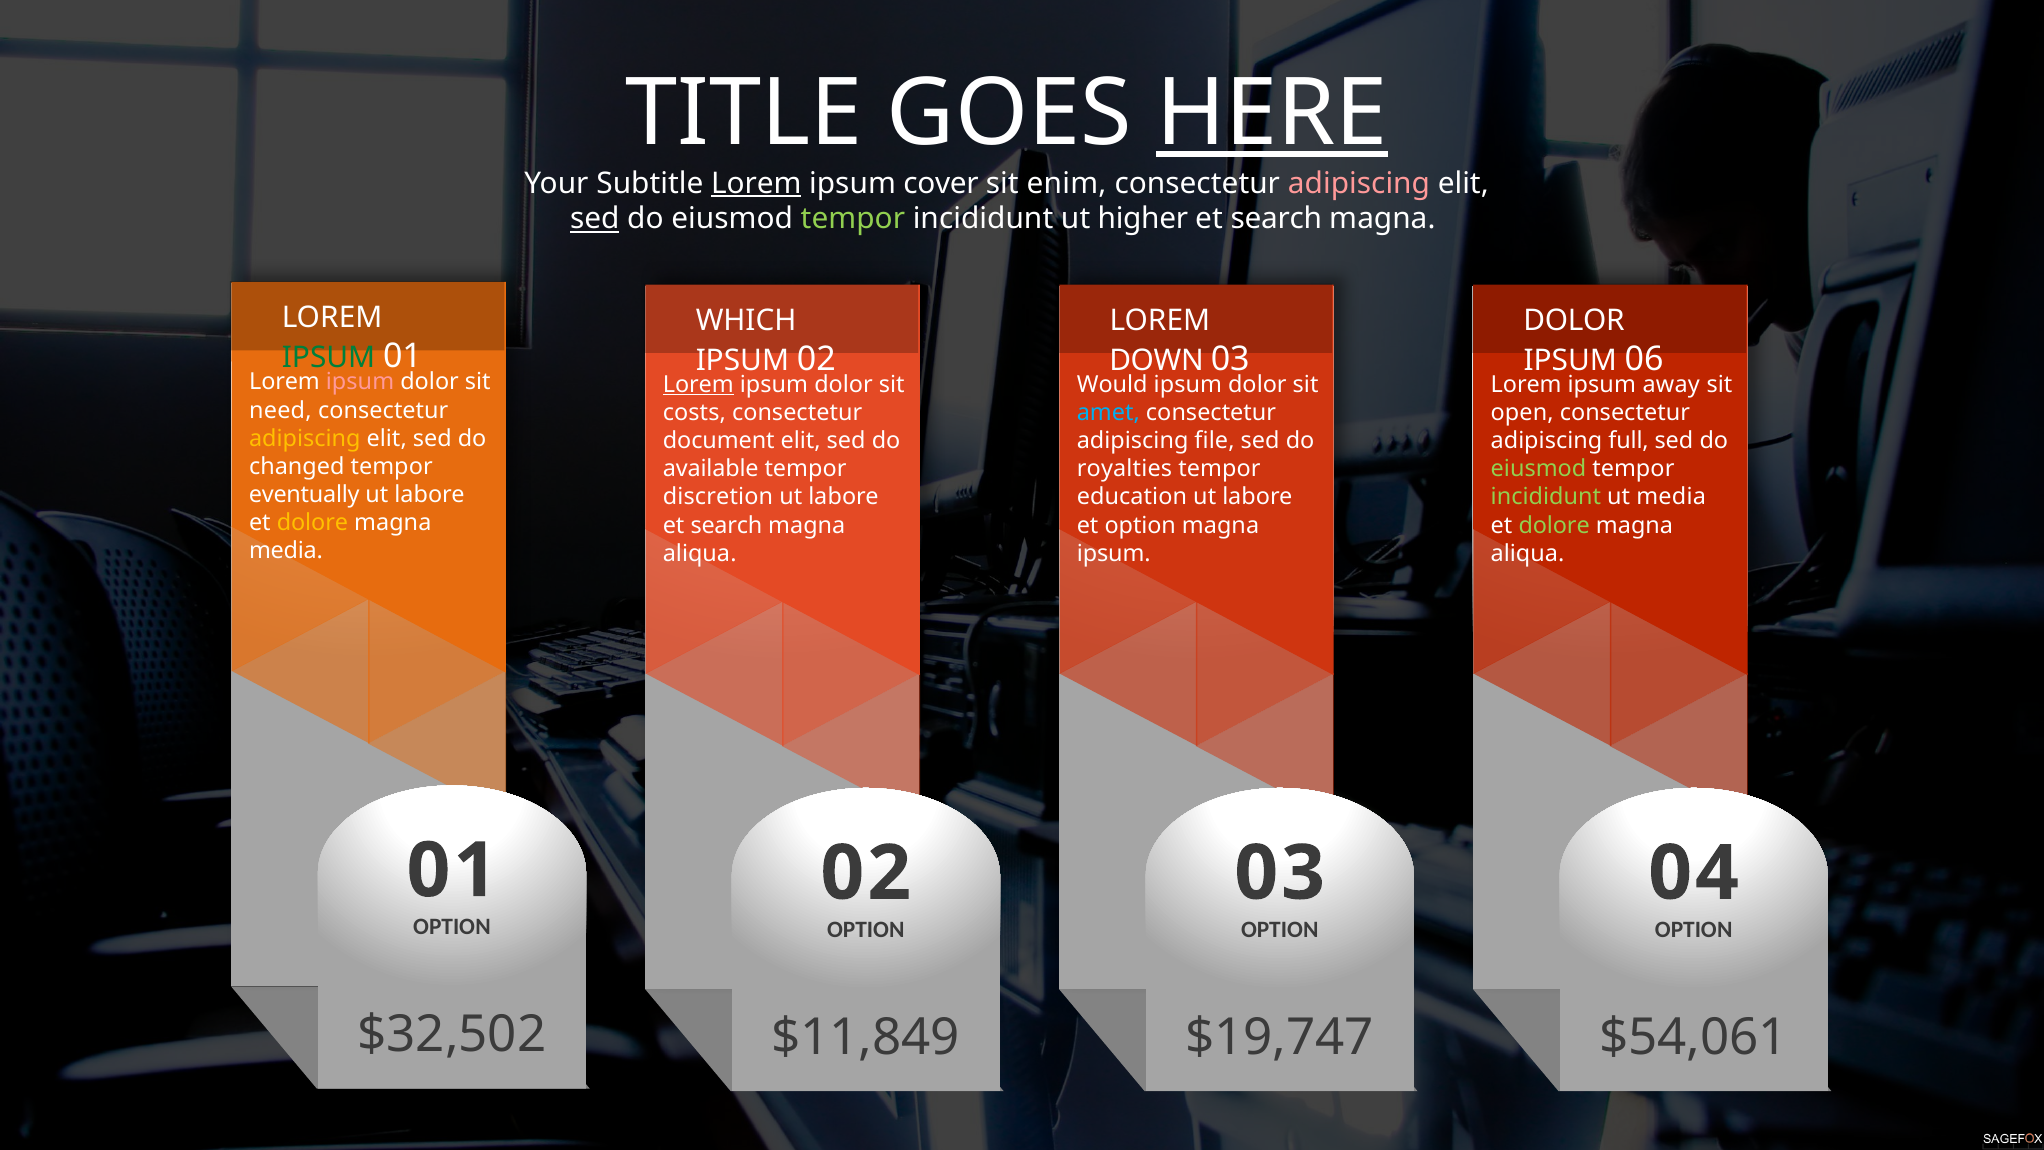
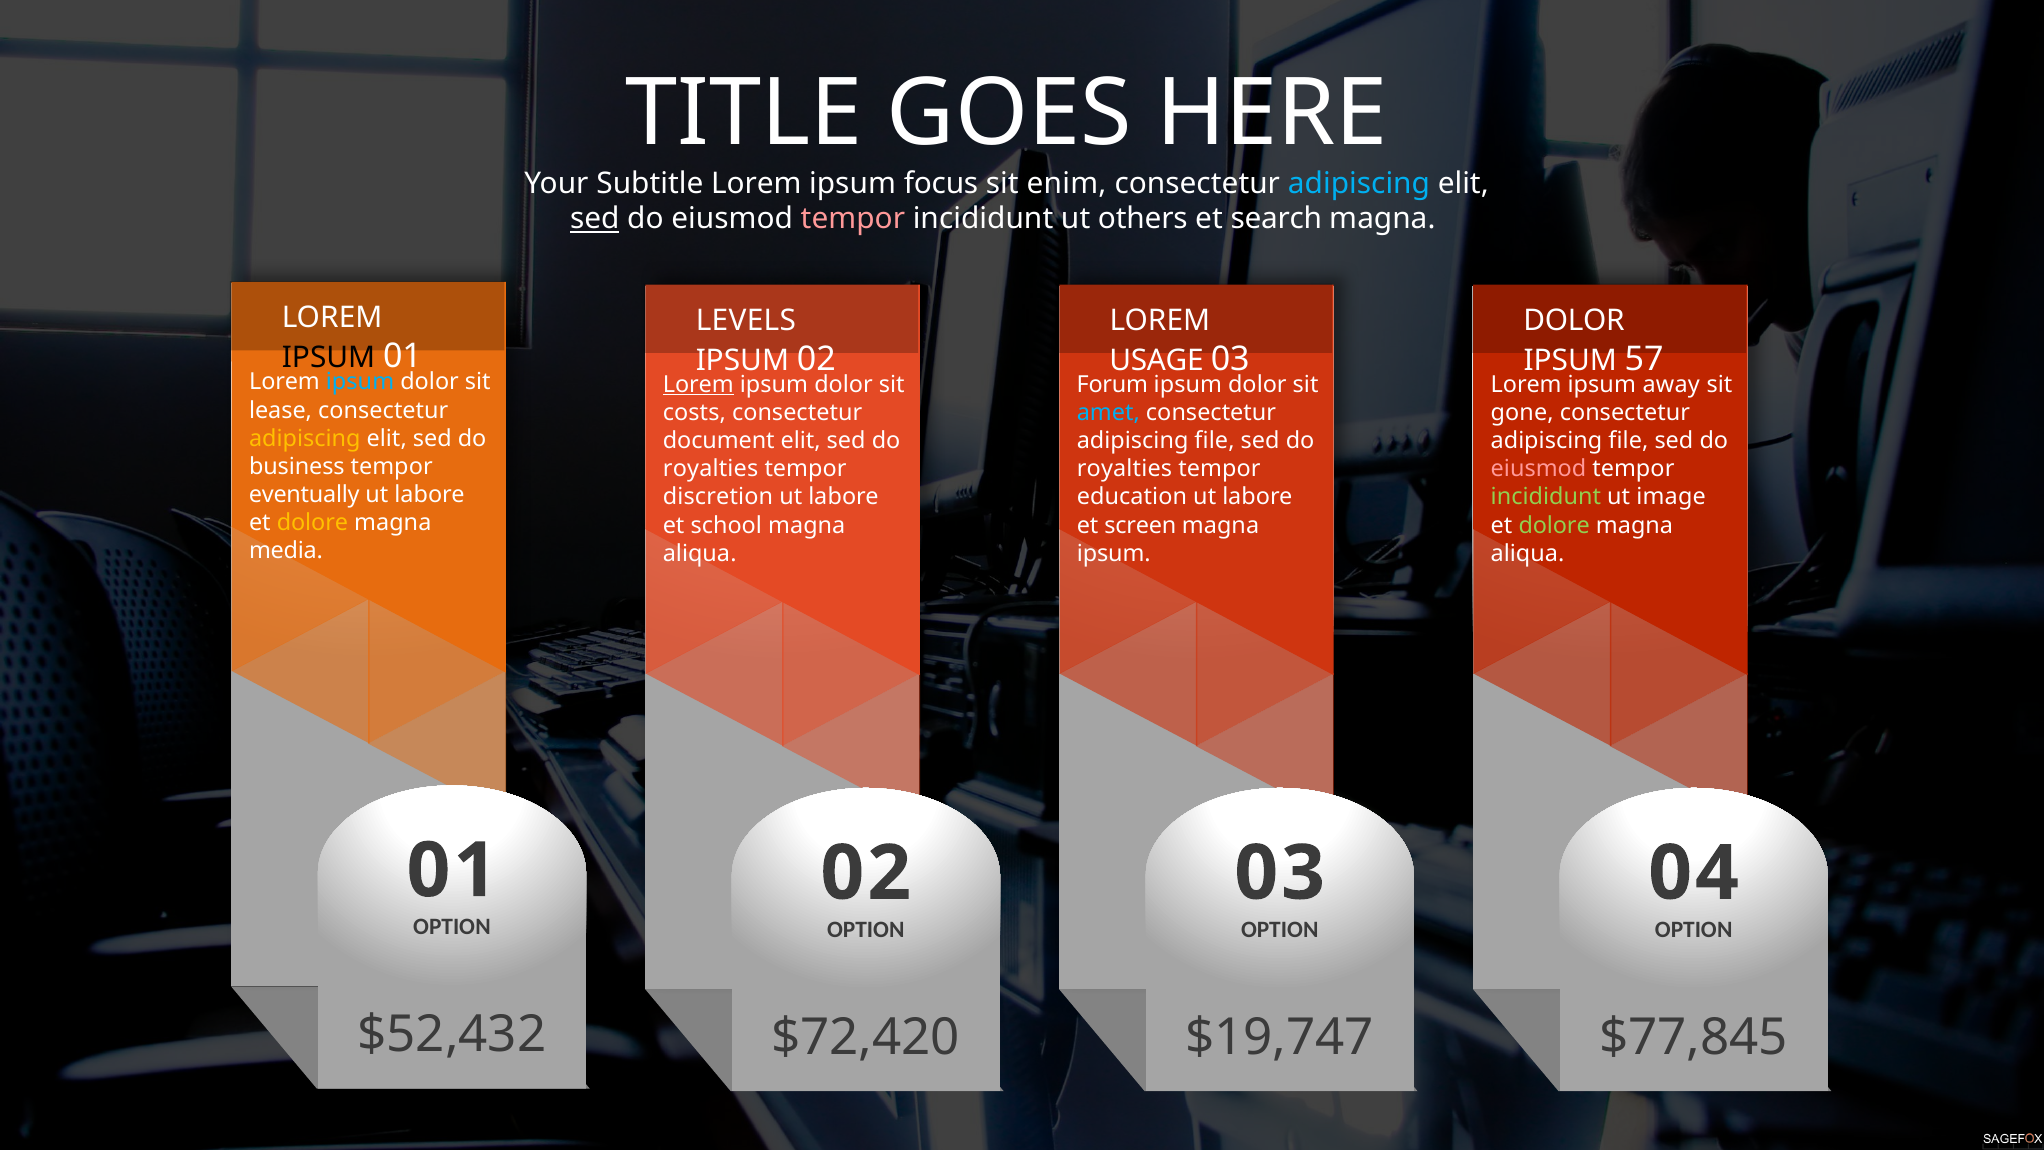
HERE underline: present -> none
Lorem at (756, 183) underline: present -> none
cover: cover -> focus
adipiscing at (1359, 183) colour: pink -> light blue
tempor at (853, 219) colour: light green -> pink
higher: higher -> others
WHICH: WHICH -> LEVELS
IPSUM at (329, 358) colour: green -> black
DOWN: DOWN -> USAGE
06: 06 -> 57
ipsum at (360, 382) colour: pink -> light blue
Would: Would -> Forum
need: need -> lease
open: open -> gone
full at (1629, 441): full -> file
changed: changed -> business
available at (711, 469): available -> royalties
eiusmod at (1538, 469) colour: light green -> pink
ut media: media -> image
search at (726, 525): search -> school
et option: option -> screen
$32,502: $32,502 -> $52,432
$11,849: $11,849 -> $72,420
$54,061: $54,061 -> $77,845
